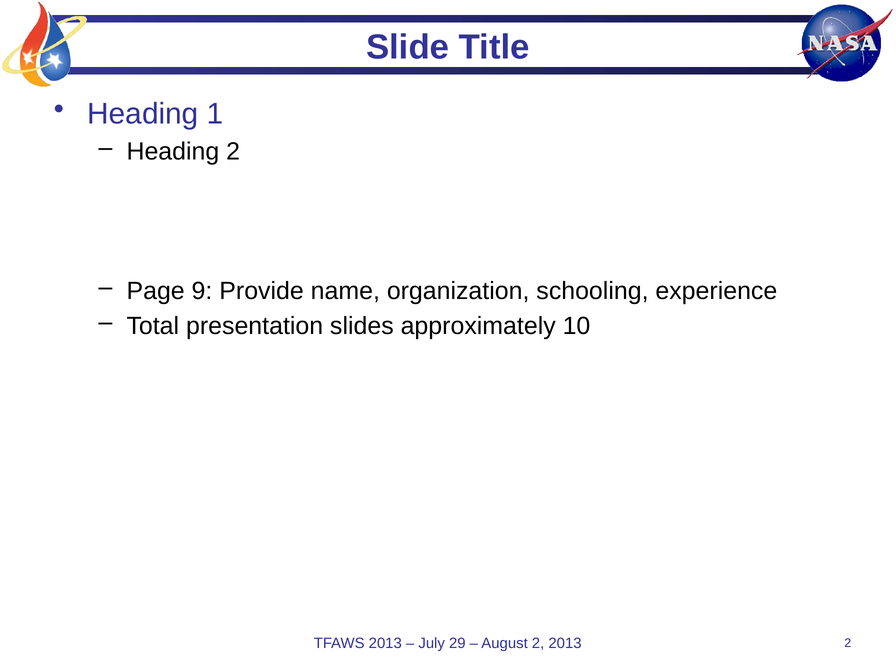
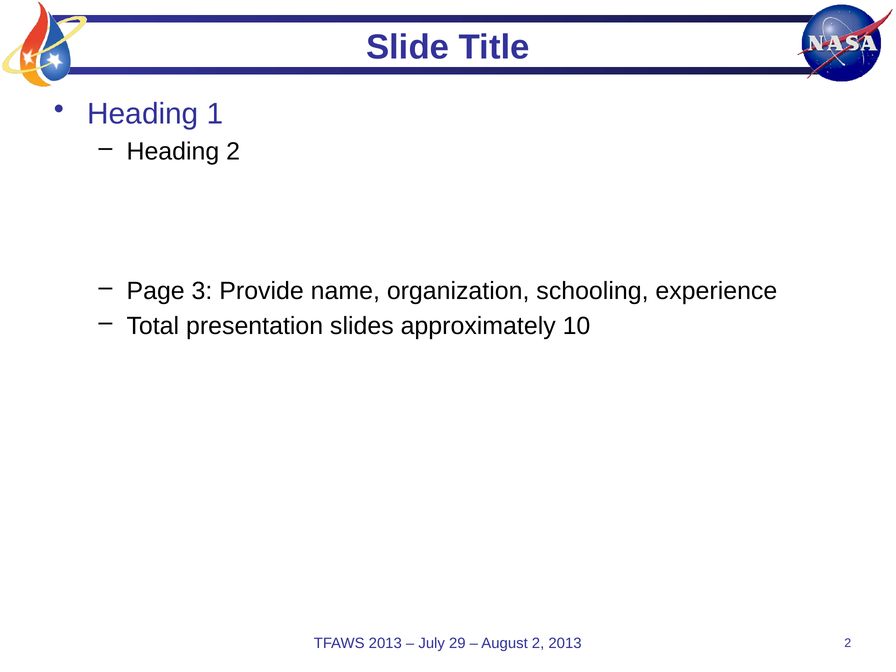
9: 9 -> 3
